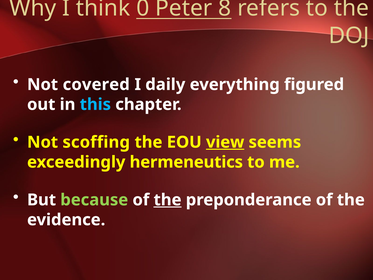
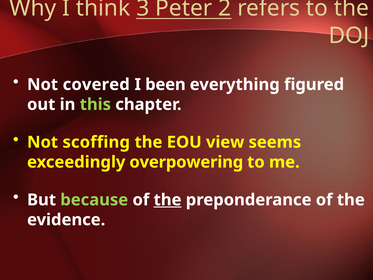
0: 0 -> 3
8: 8 -> 2
daily: daily -> been
this colour: light blue -> light green
view underline: present -> none
hermeneutics: hermeneutics -> overpowering
